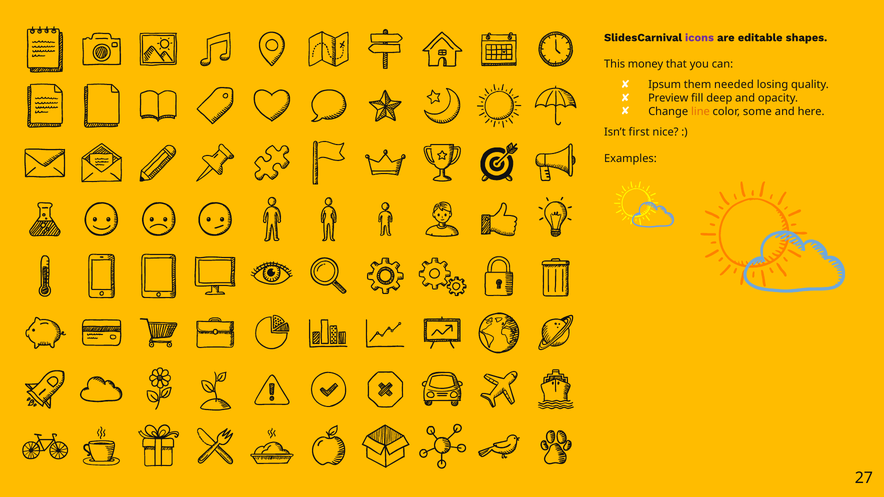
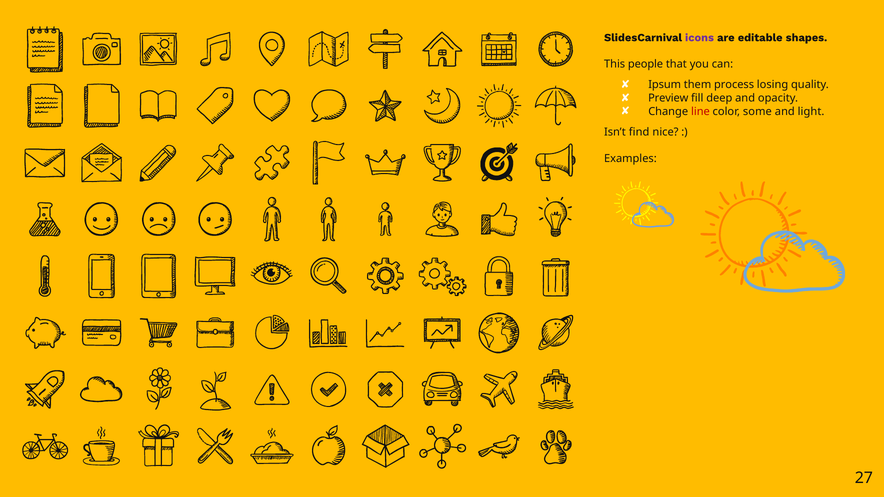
money: money -> people
needed: needed -> process
line colour: orange -> red
here: here -> light
first: first -> find
